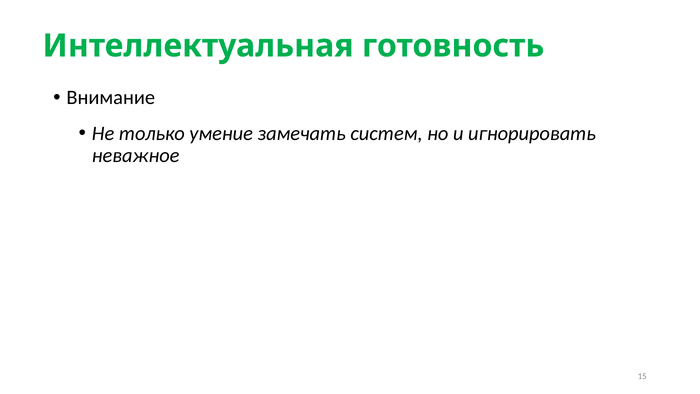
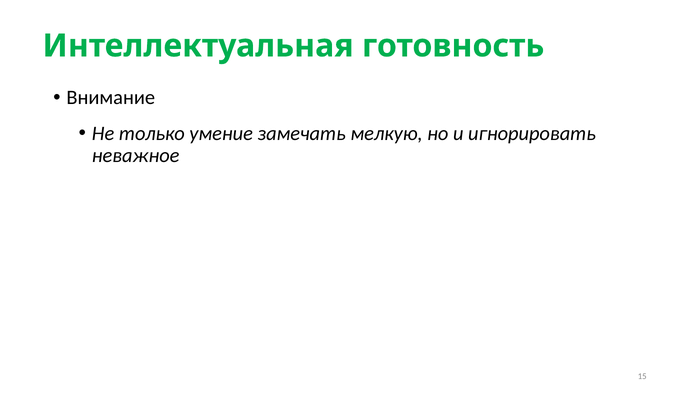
систем: систем -> мелкую
